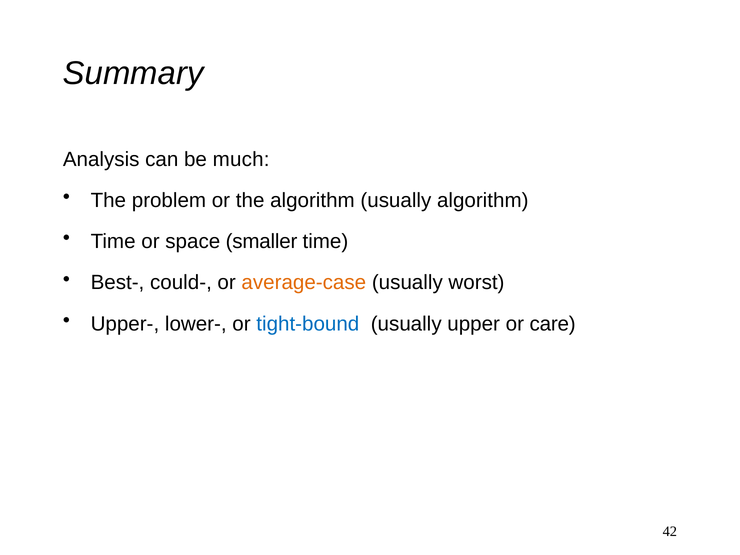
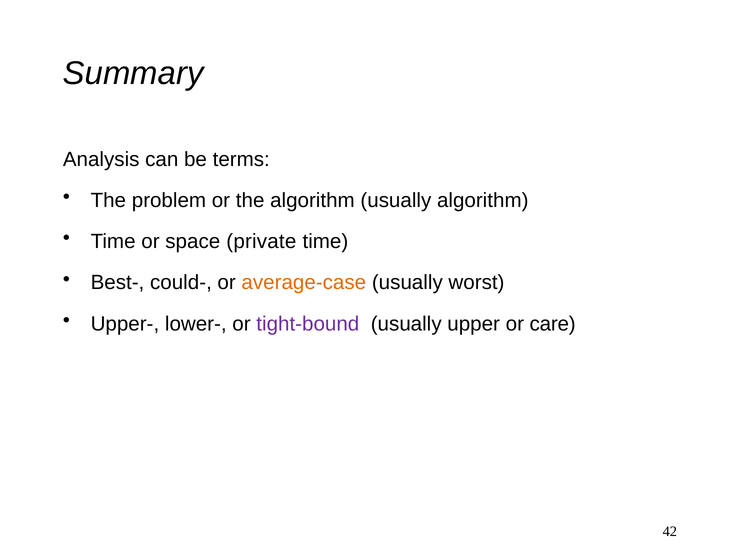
much: much -> terms
smaller: smaller -> private
tight-bound colour: blue -> purple
